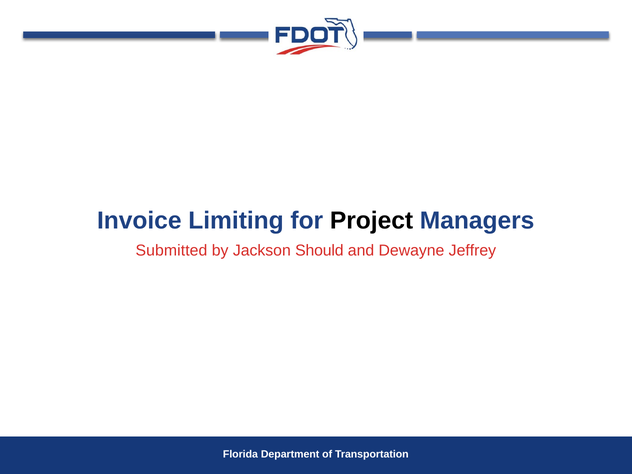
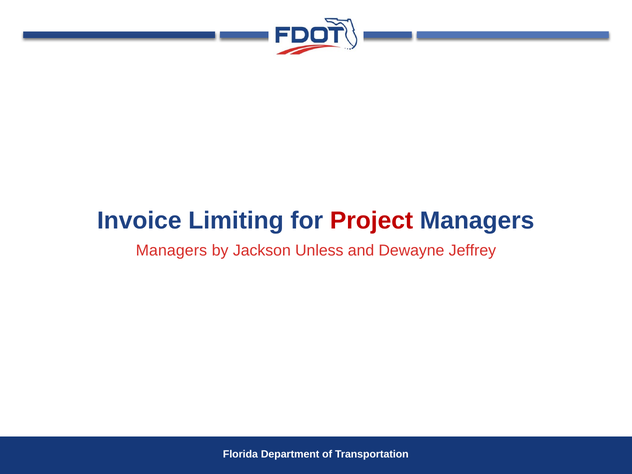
Project colour: black -> red
Submitted at (171, 251): Submitted -> Managers
Should: Should -> Unless
